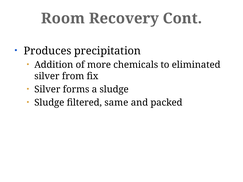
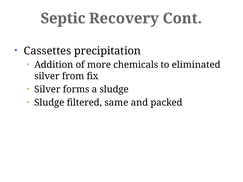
Room: Room -> Septic
Produces: Produces -> Cassettes
